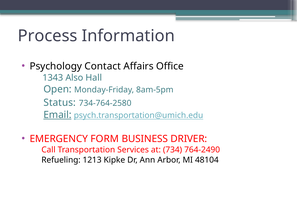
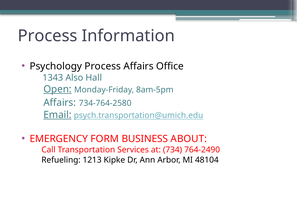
Psychology Contact: Contact -> Process
Open underline: none -> present
Status at (60, 102): Status -> Affairs
DRIVER: DRIVER -> ABOUT
